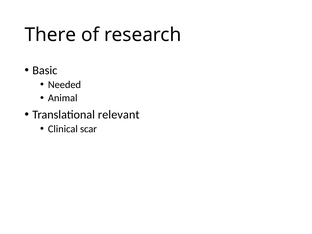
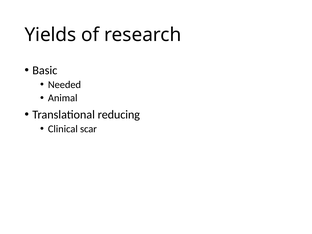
There: There -> Yields
relevant: relevant -> reducing
